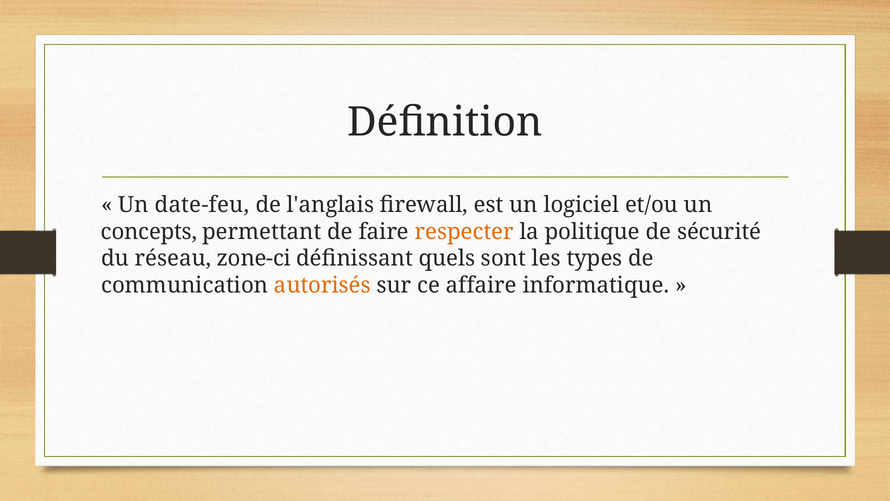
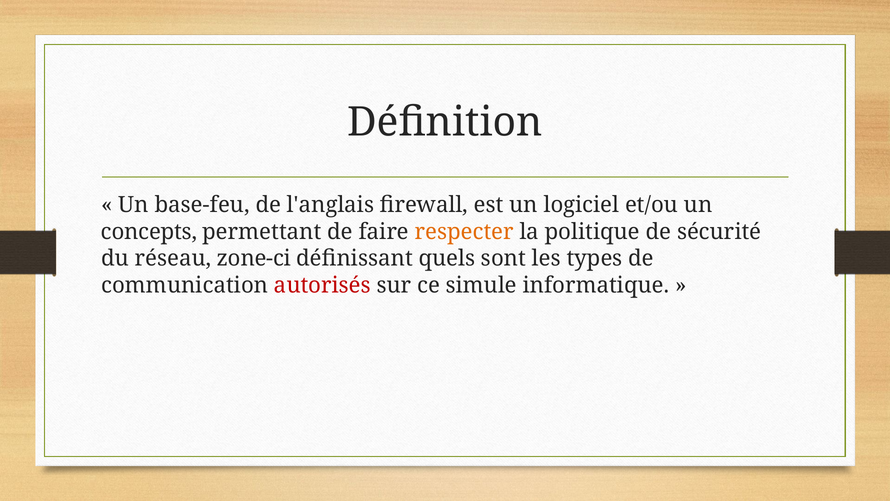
date-feu: date-feu -> base-feu
autorisés colour: orange -> red
affaire: affaire -> simule
